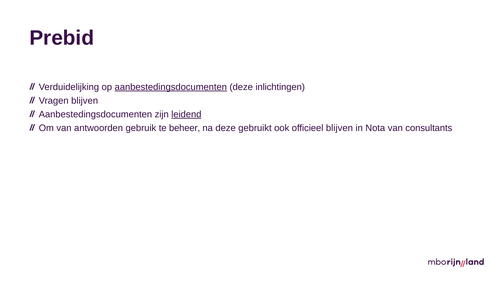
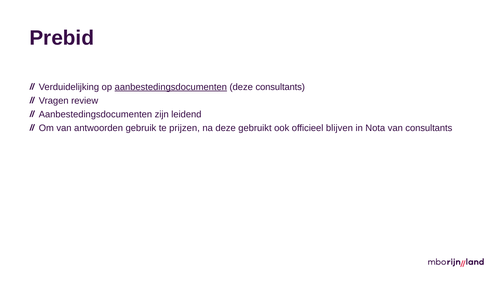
deze inlichtingen: inlichtingen -> consultants
Vragen blijven: blijven -> review
leidend underline: present -> none
beheer: beheer -> prijzen
